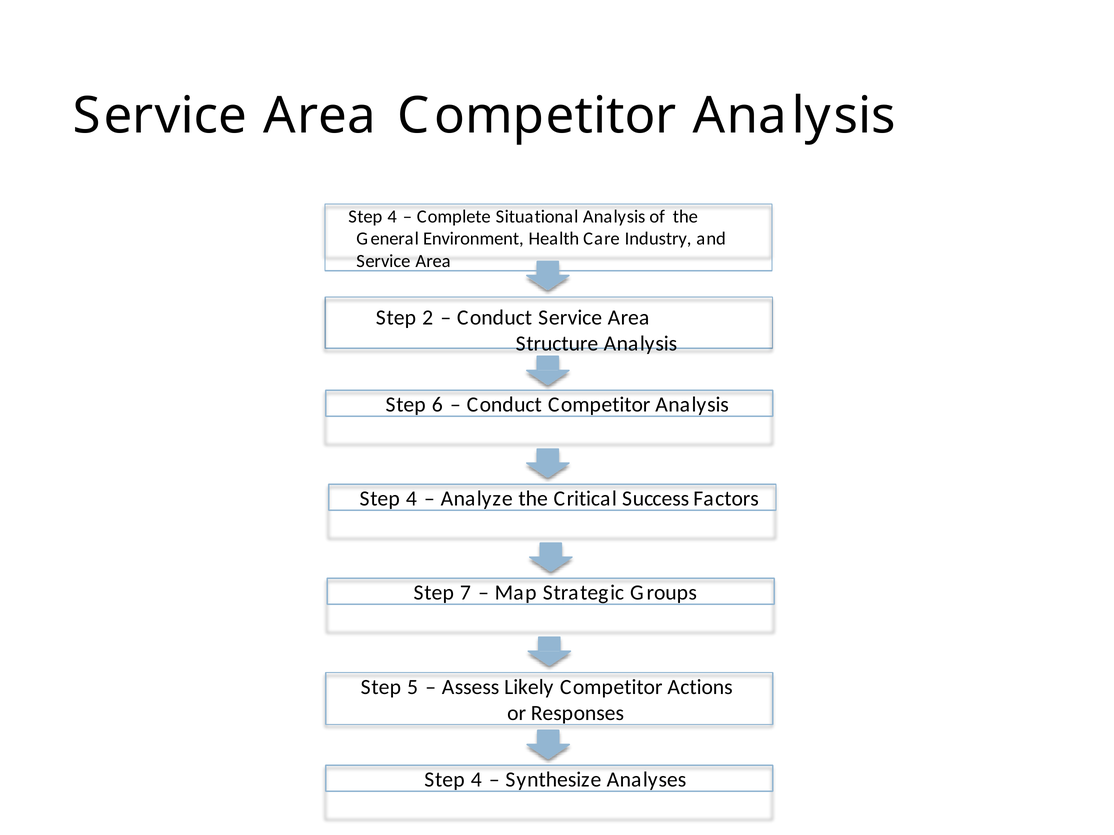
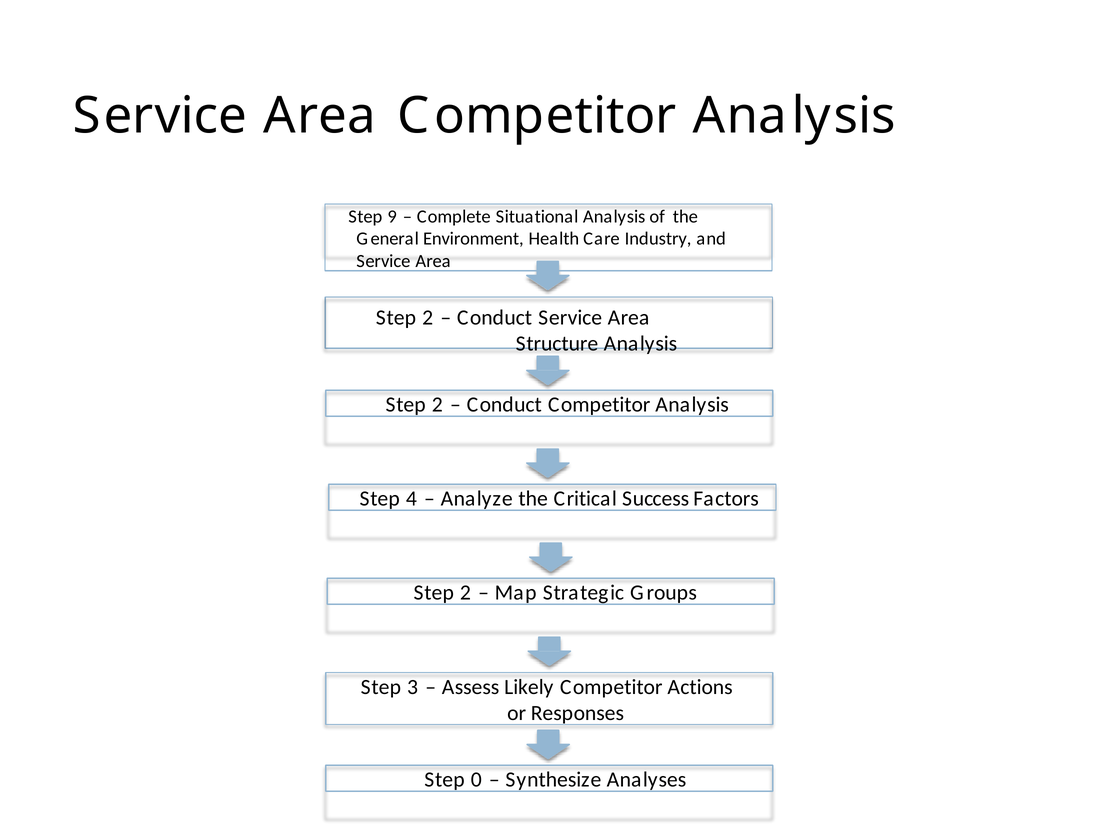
4 at (392, 217): 4 -> 9
6 at (437, 405): 6 -> 2
7 at (465, 593): 7 -> 2
5: 5 -> 3
4 at (476, 780): 4 -> 0
